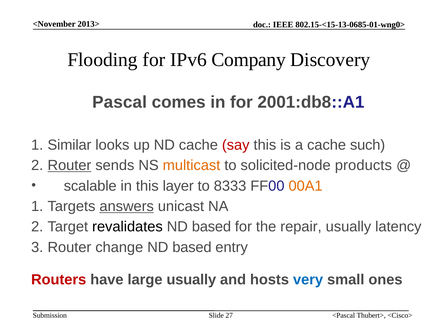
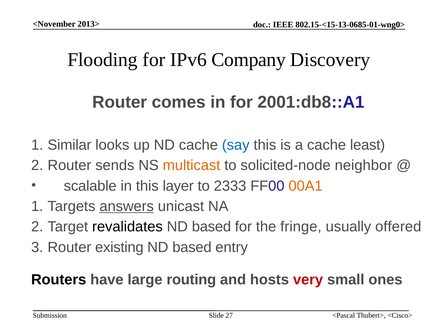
Pascal at (120, 102): Pascal -> Router
say colour: red -> blue
such: such -> least
Router at (69, 165) underline: present -> none
products: products -> neighbor
8333: 8333 -> 2333
repair: repair -> fringe
latency: latency -> offered
change: change -> existing
Routers colour: red -> black
large usually: usually -> routing
very colour: blue -> red
